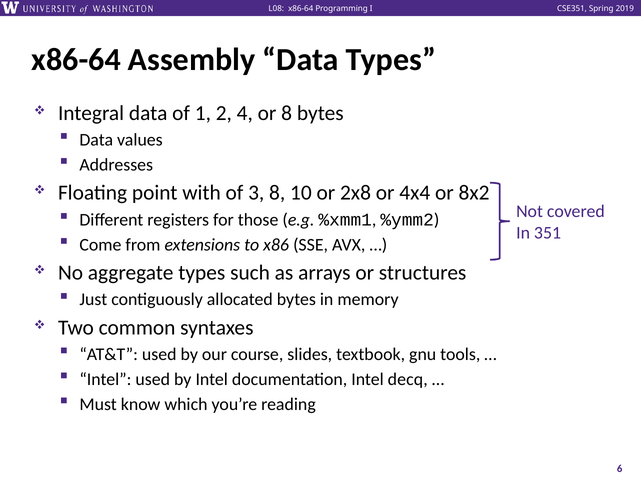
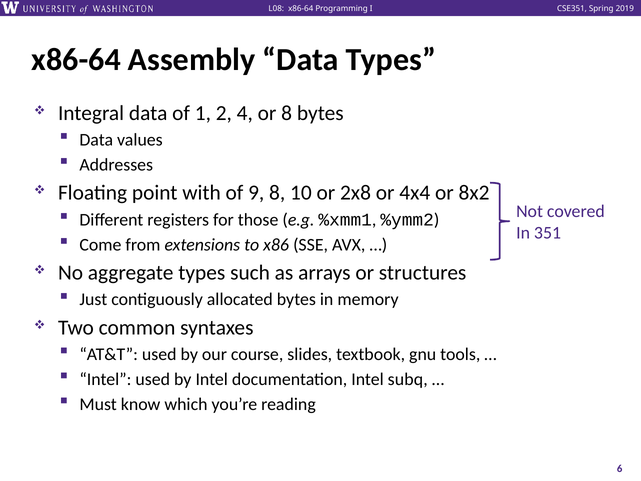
3: 3 -> 9
decq: decq -> subq
